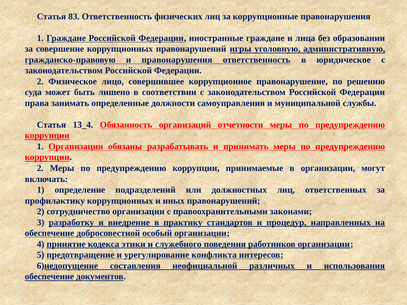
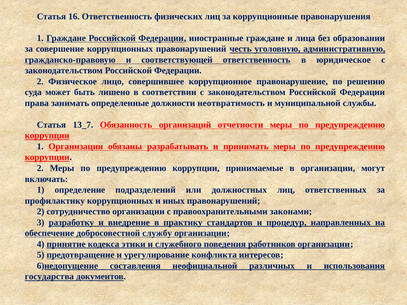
83: 83 -> 16
игры: игры -> честь
и правонарушения: правонарушения -> соответствующей
самоуправления: самоуправления -> неотвратимость
13_4: 13_4 -> 13_7
особый: особый -> службу
обеспечение at (49, 277): обеспечение -> государства
